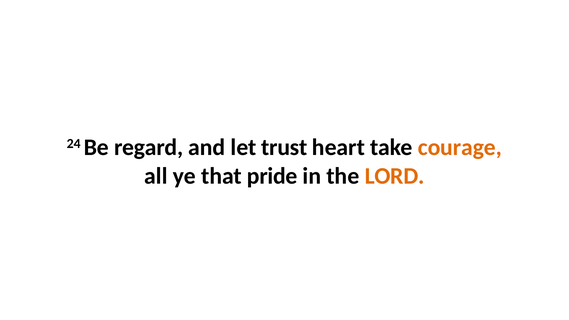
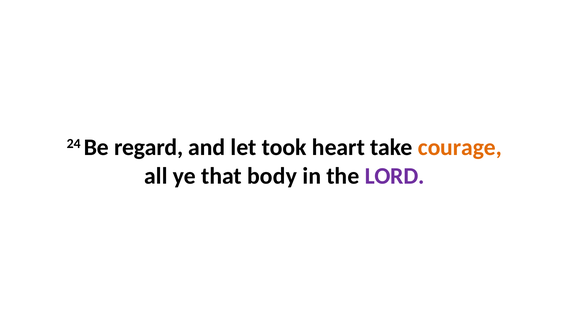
trust: trust -> took
pride: pride -> body
LORD colour: orange -> purple
